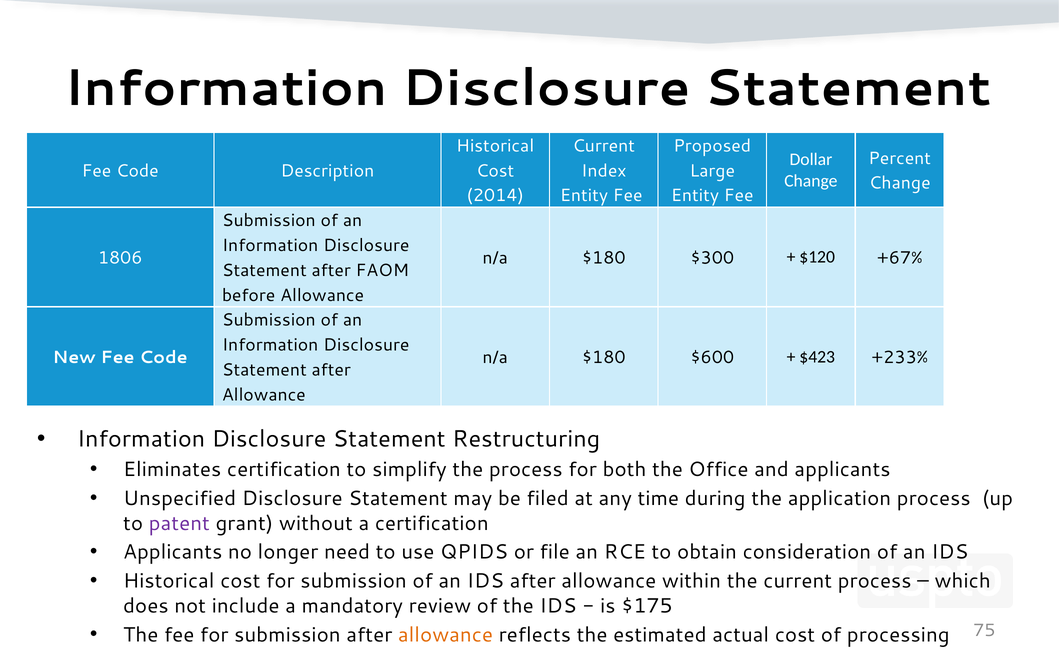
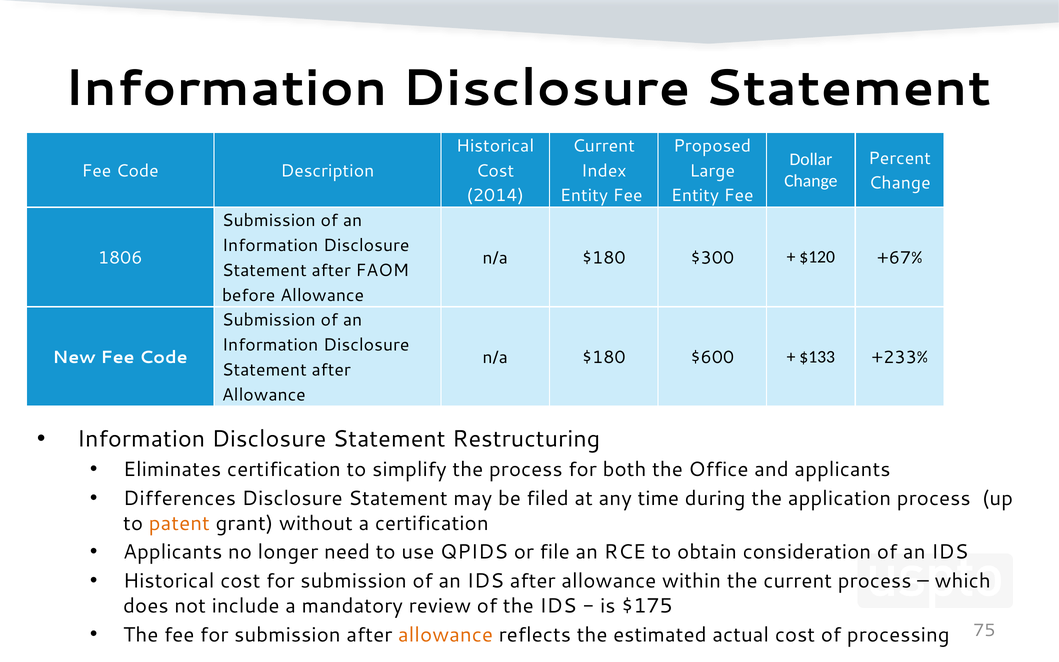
$423: $423 -> $133
Unspecified: Unspecified -> Differences
patent colour: purple -> orange
